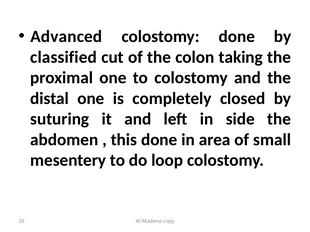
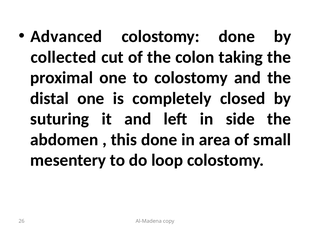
classified: classified -> collected
